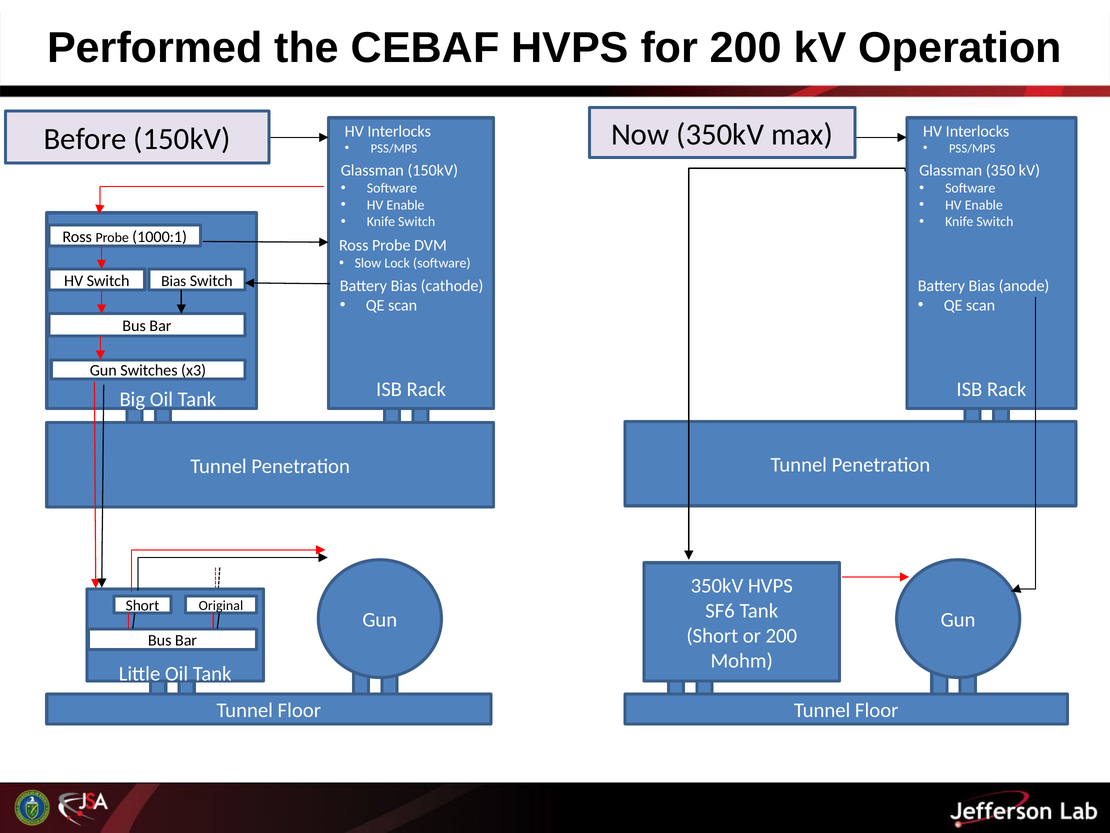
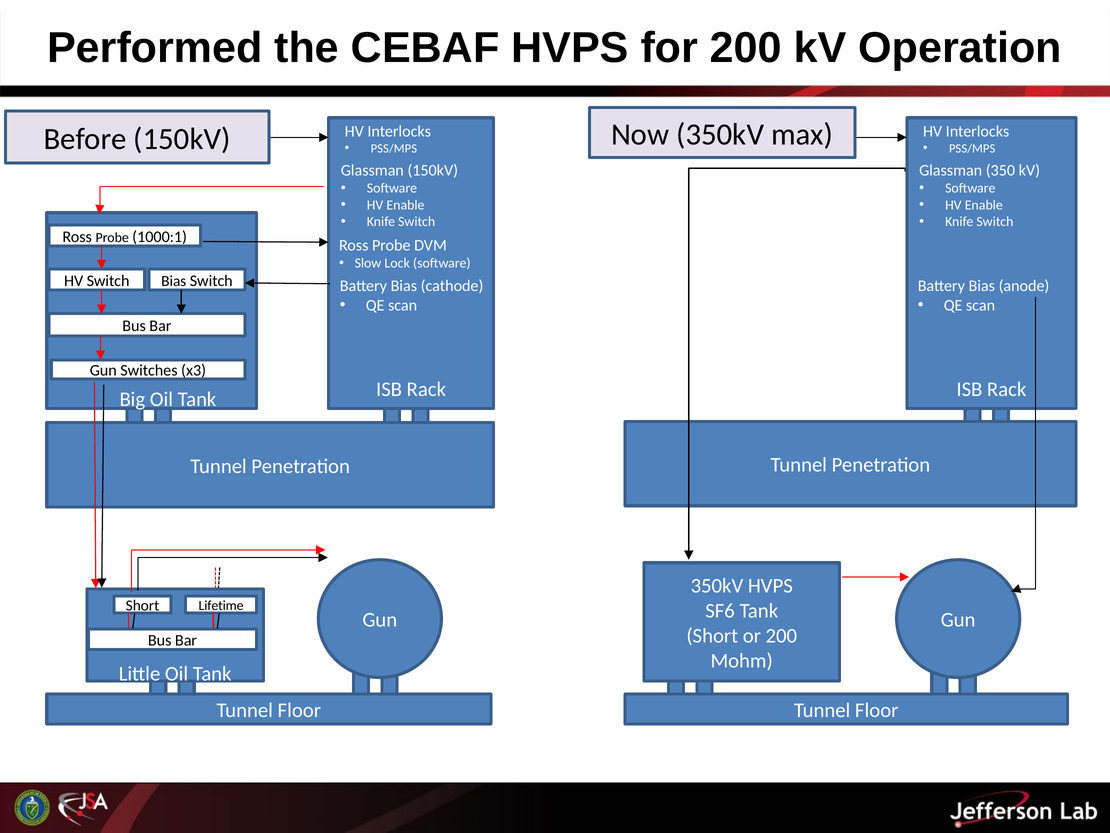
Original: Original -> Lifetime
